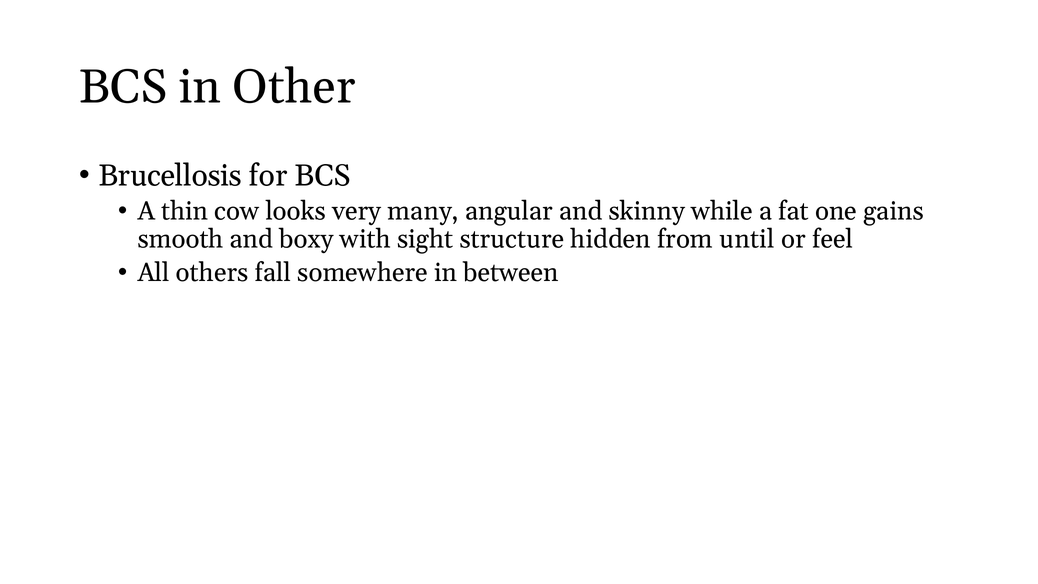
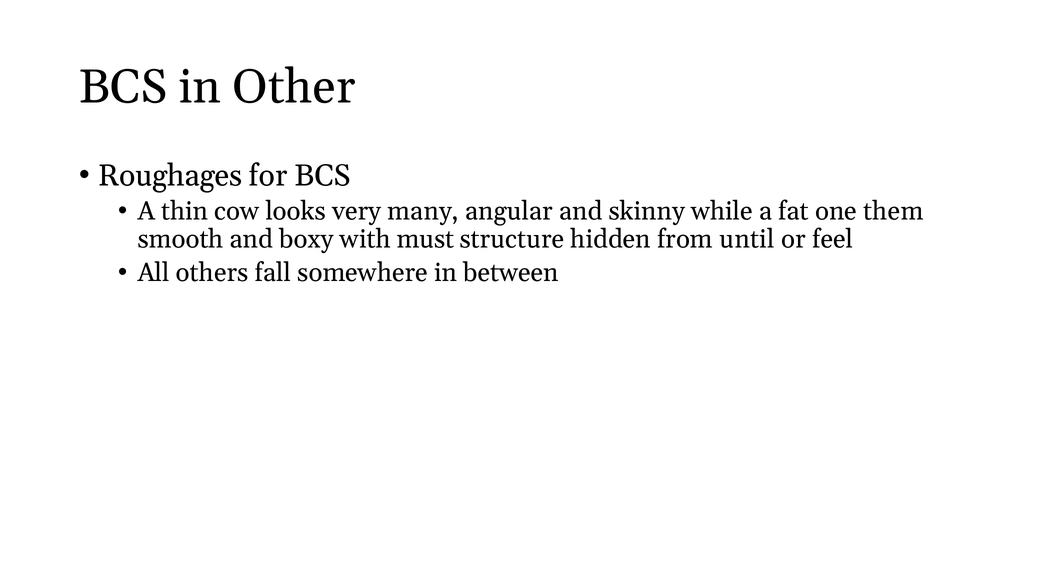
Brucellosis: Brucellosis -> Roughages
gains: gains -> them
sight: sight -> must
